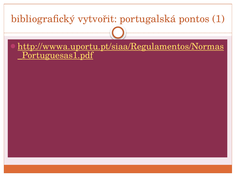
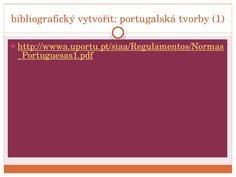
pontos: pontos -> tvorby
